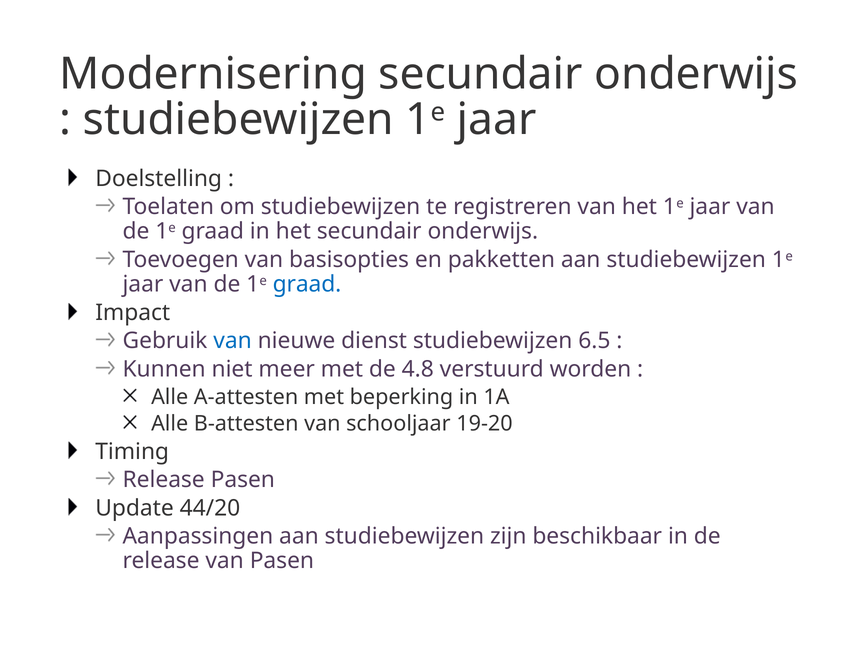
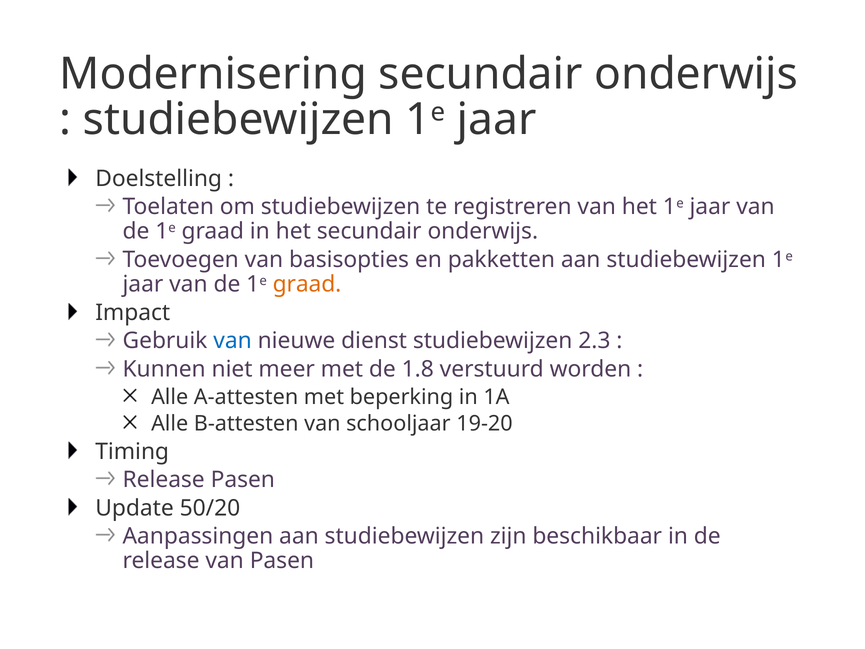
graad at (307, 284) colour: blue -> orange
6.5: 6.5 -> 2.3
4.8: 4.8 -> 1.8
44/20: 44/20 -> 50/20
